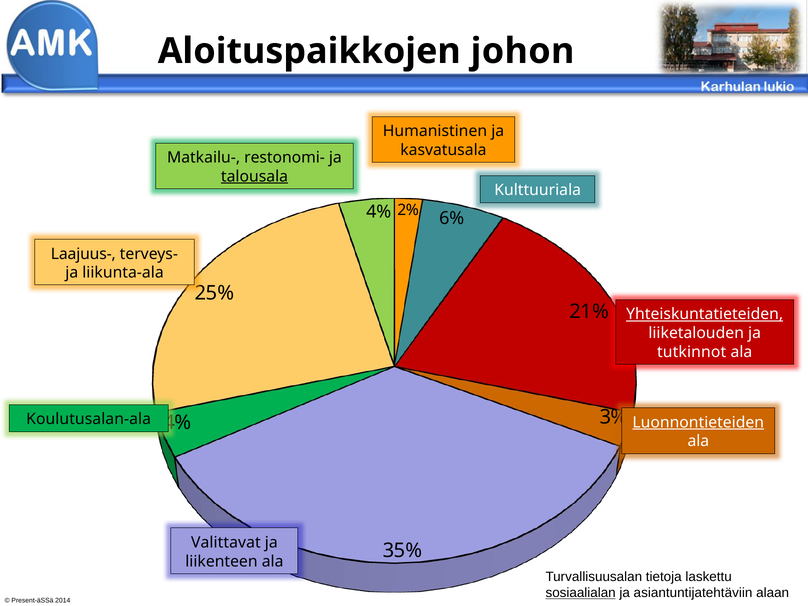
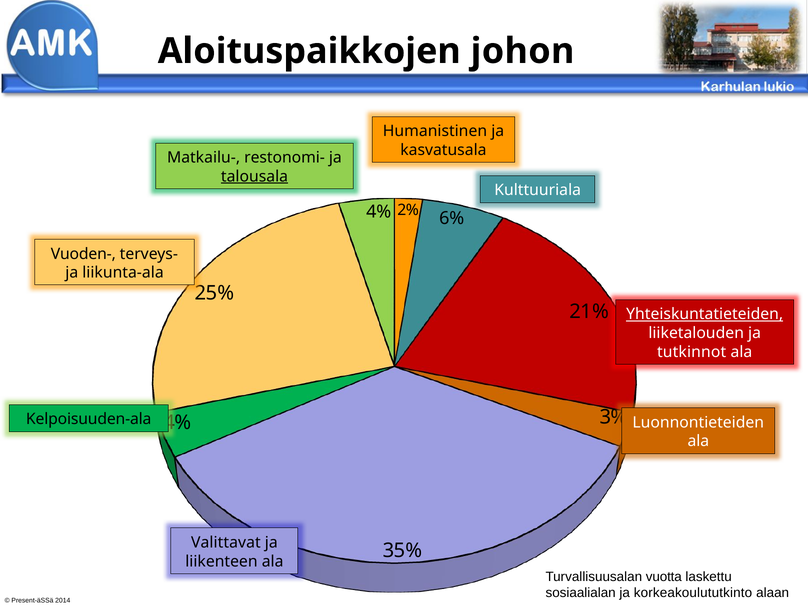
Laajuus-: Laajuus- -> Vuoden-
Koulutusalan-ala: Koulutusalan-ala -> Kelpoisuuden-ala
Luonnontieteiden underline: present -> none
tietoja: tietoja -> vuotta
sosiaalialan underline: present -> none
asiantuntijatehtäviin: asiantuntijatehtäviin -> korkeakoulututkinto
